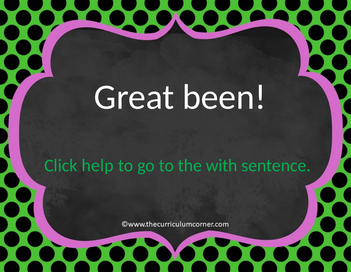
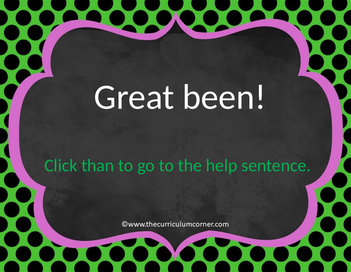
help: help -> than
with: with -> help
